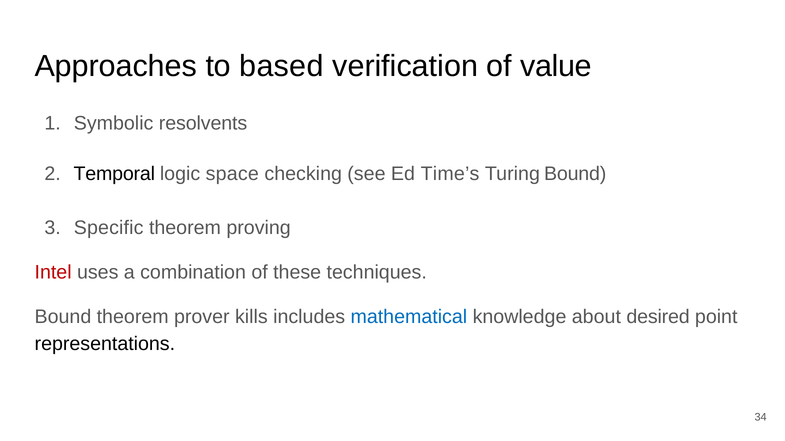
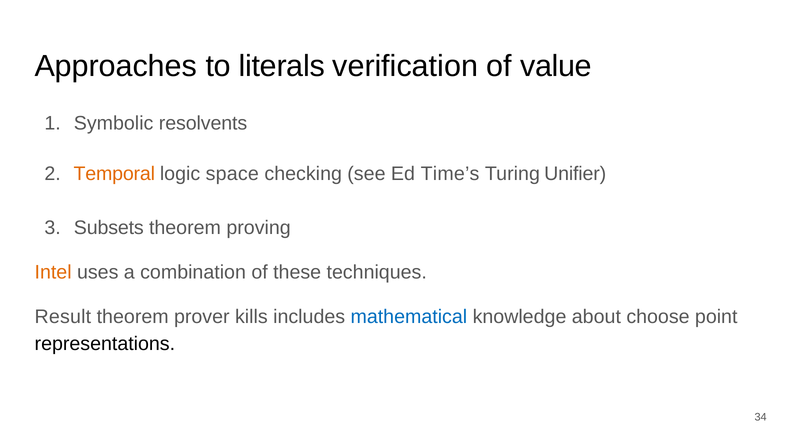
based: based -> literals
Temporal colour: black -> orange
Turing Bound: Bound -> Unifier
Specific: Specific -> Subsets
Intel colour: red -> orange
Bound at (63, 317): Bound -> Result
desired: desired -> choose
